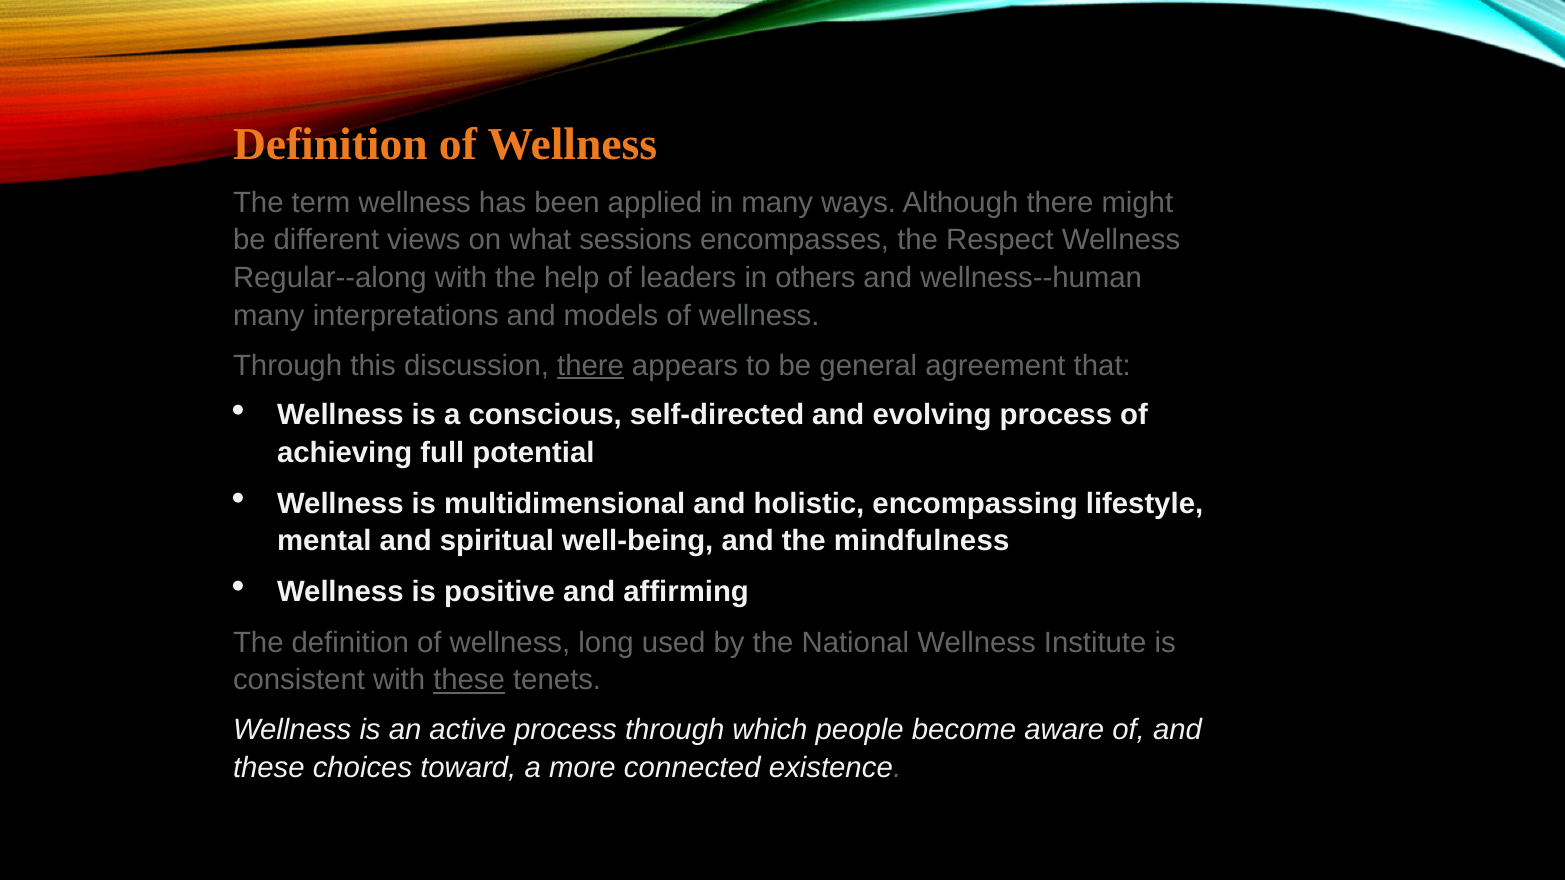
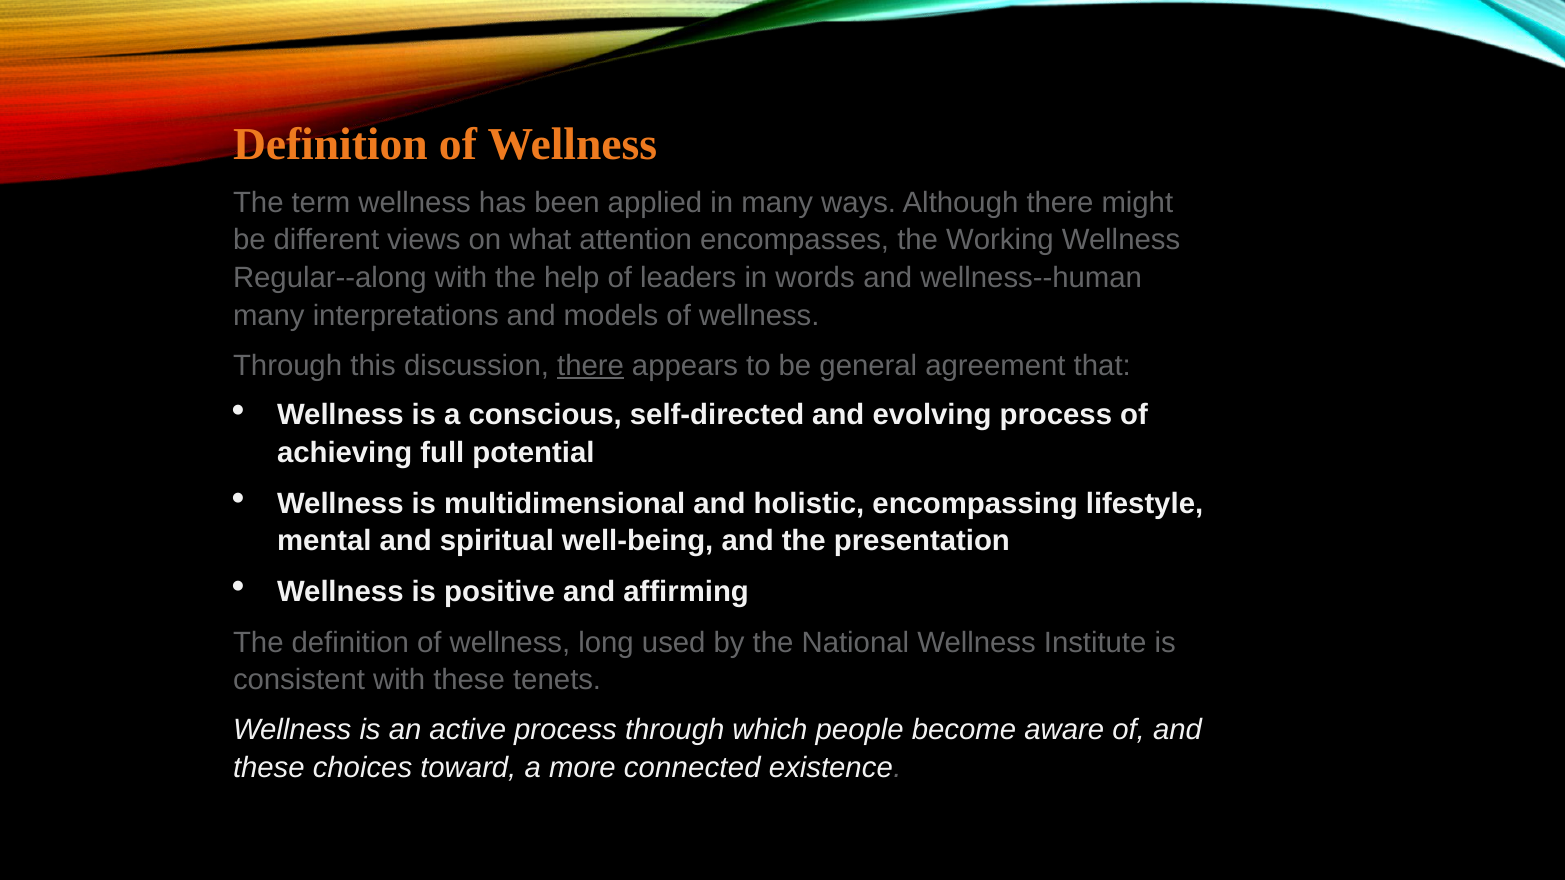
sessions: sessions -> attention
Respect: Respect -> Working
others: others -> words
mindfulness: mindfulness -> presentation
these at (469, 680) underline: present -> none
